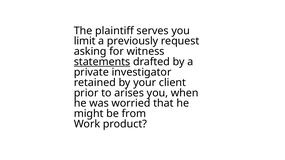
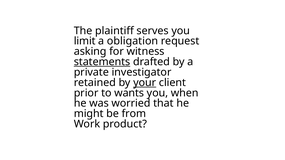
previously: previously -> obligation
your underline: none -> present
arises: arises -> wants
